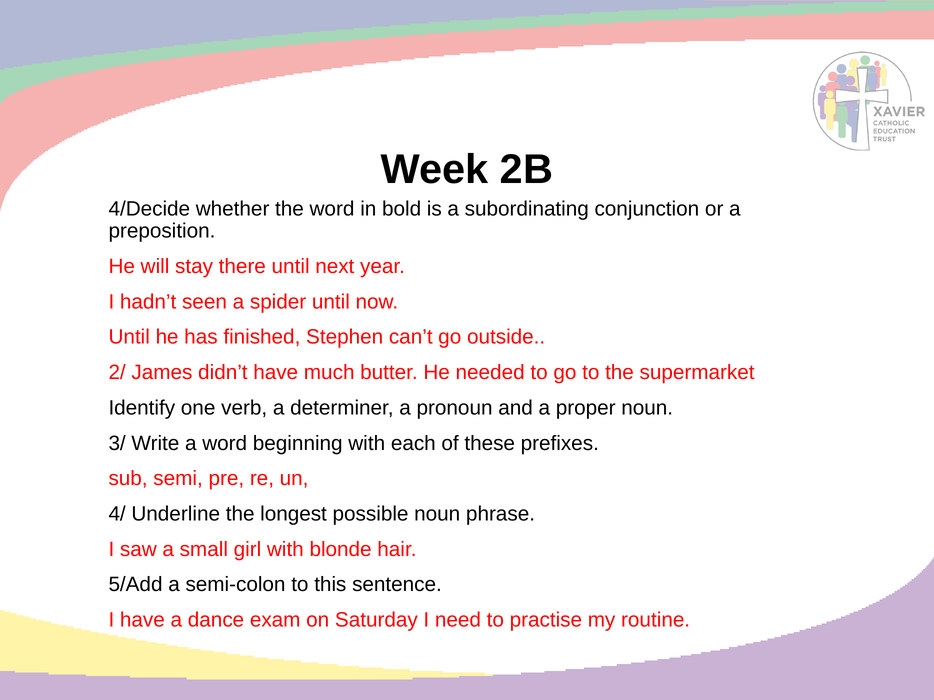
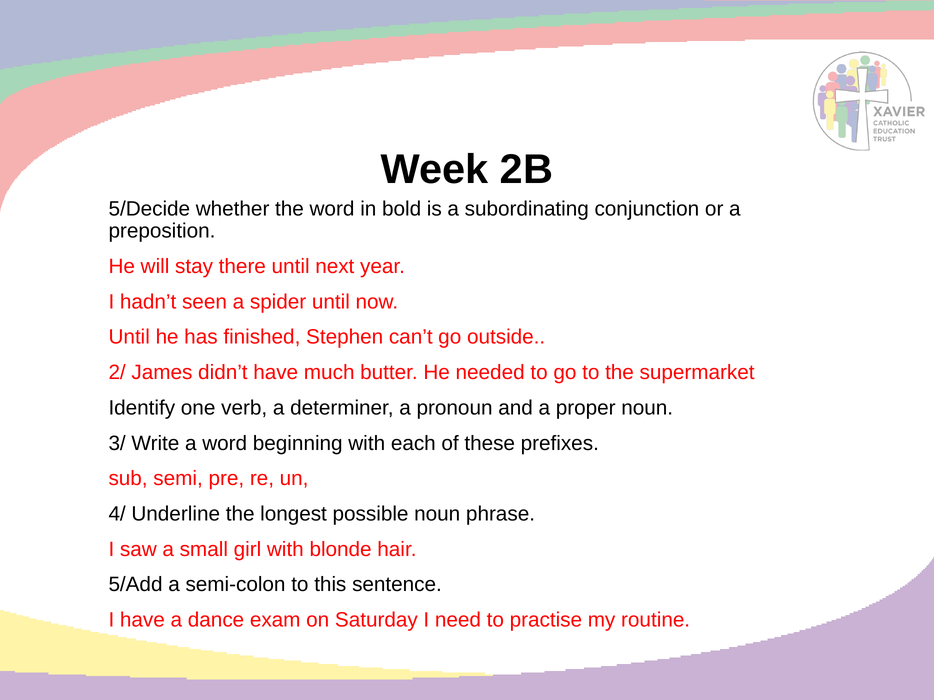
4/Decide: 4/Decide -> 5/Decide
